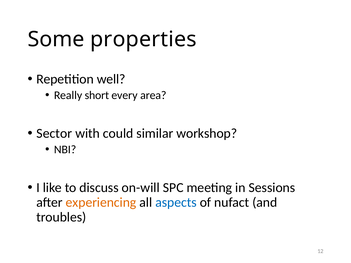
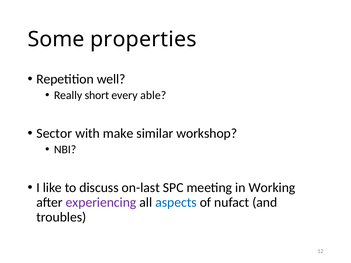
area: area -> able
could: could -> make
on-will: on-will -> on-last
Sessions: Sessions -> Working
experiencing colour: orange -> purple
